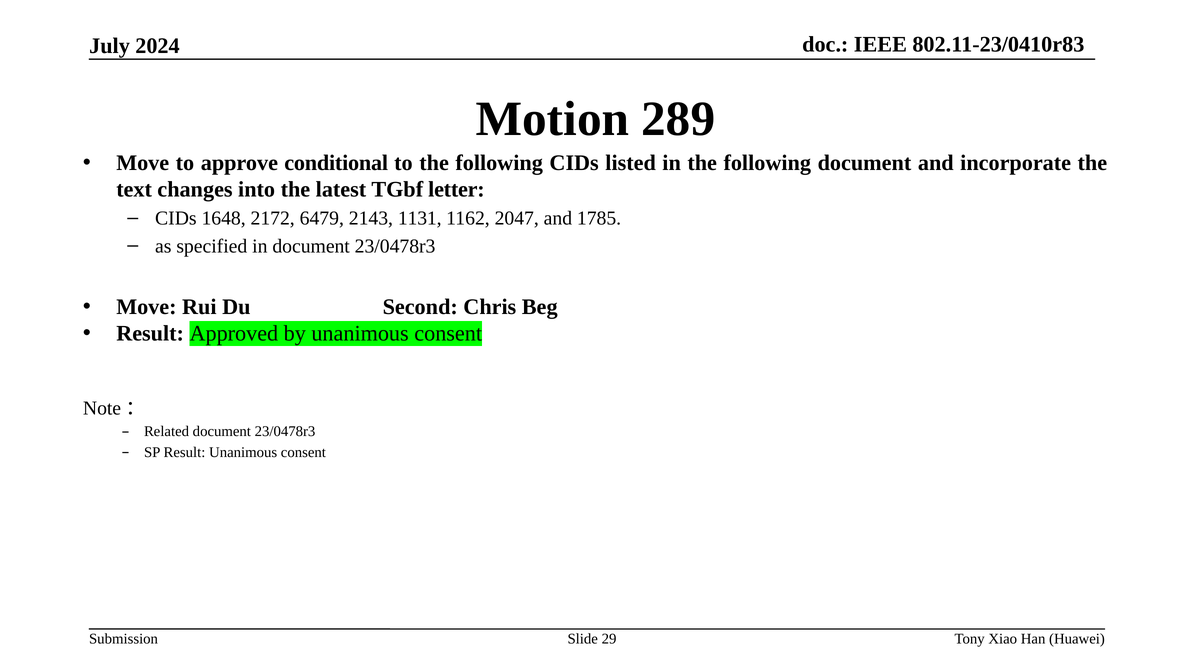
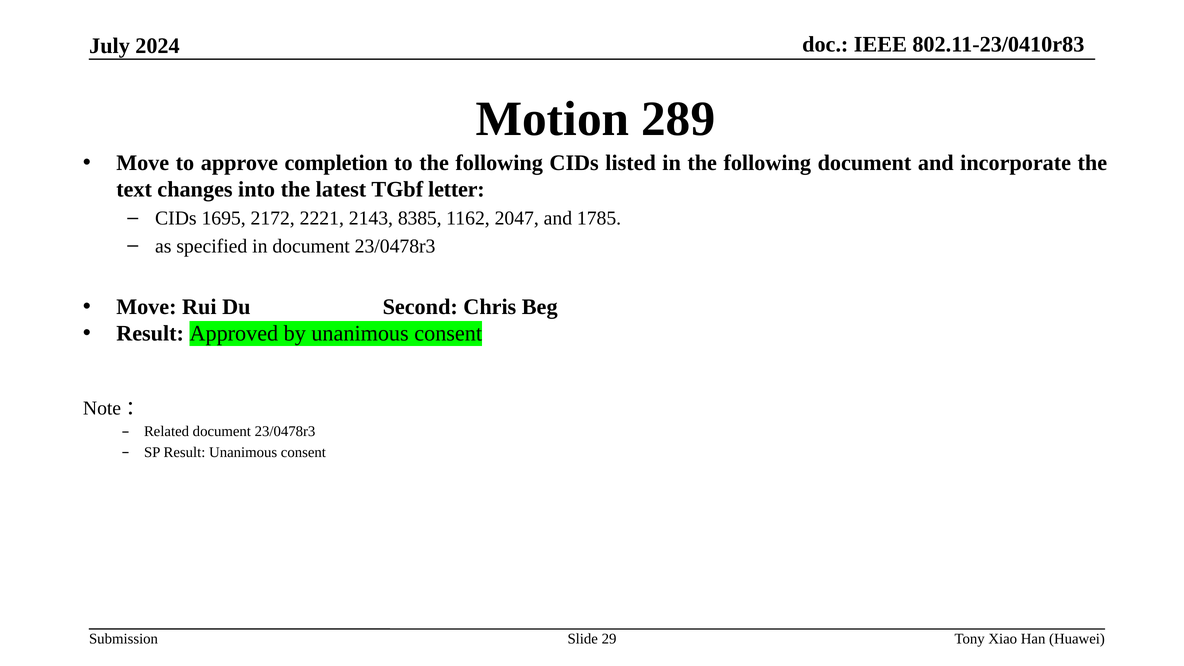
conditional: conditional -> completion
1648: 1648 -> 1695
6479: 6479 -> 2221
1131: 1131 -> 8385
